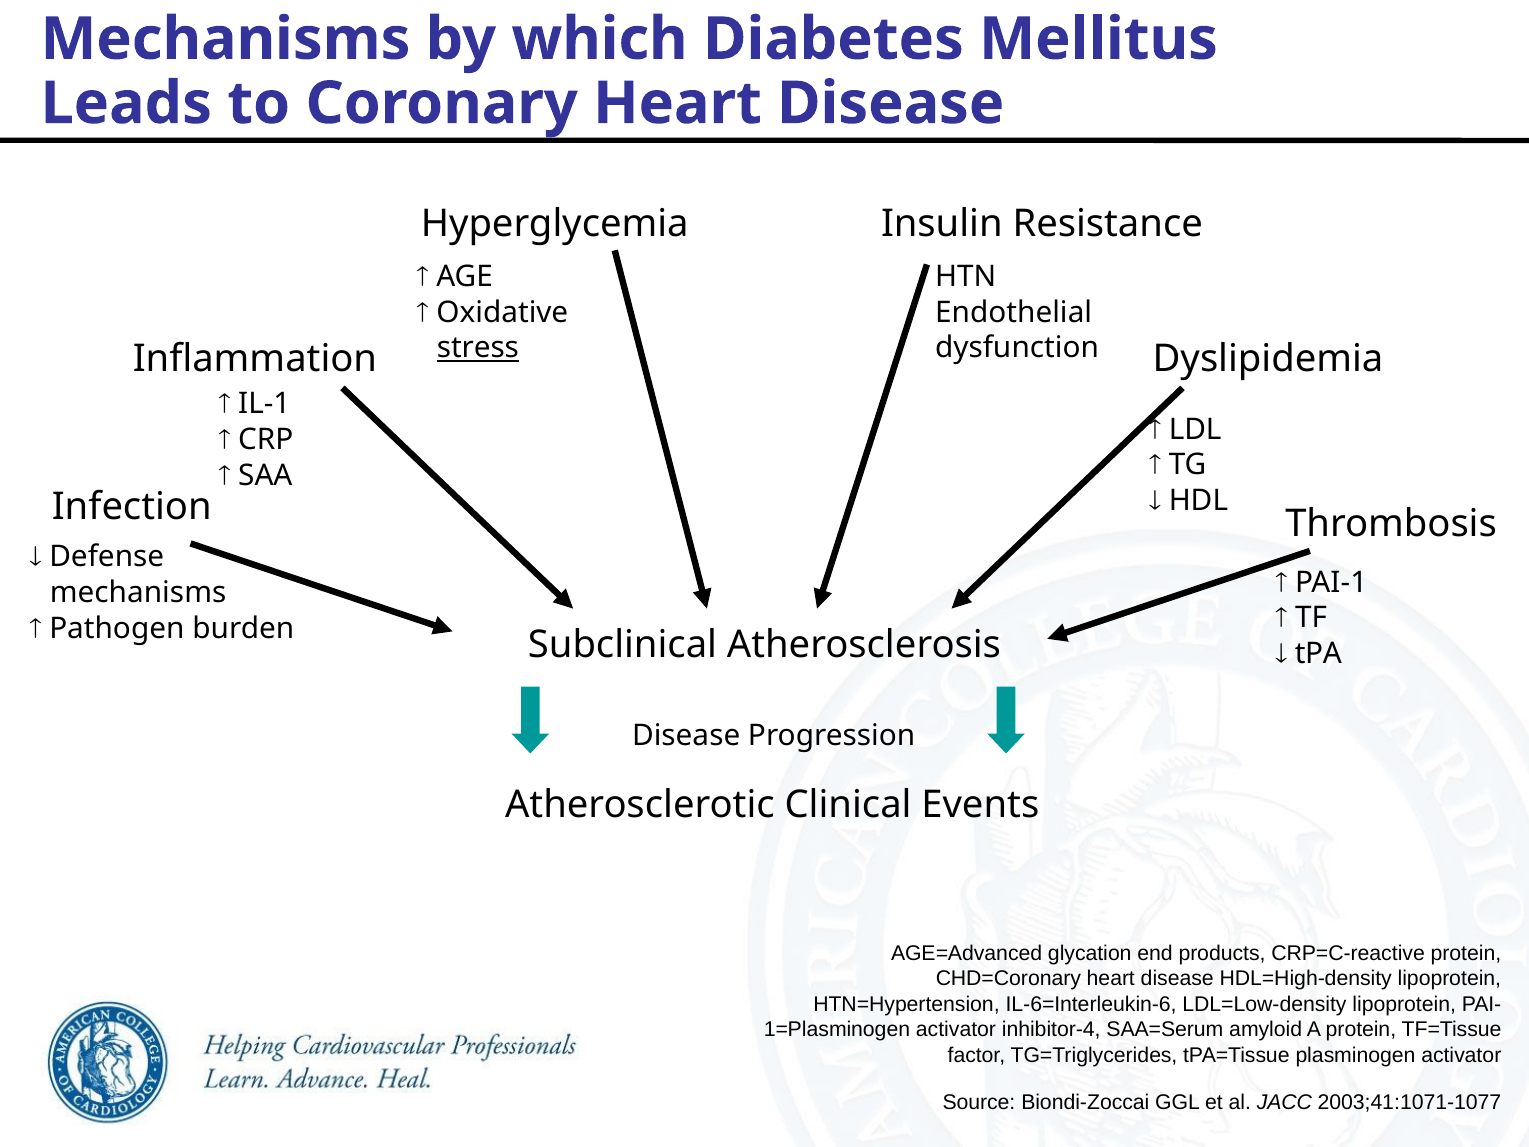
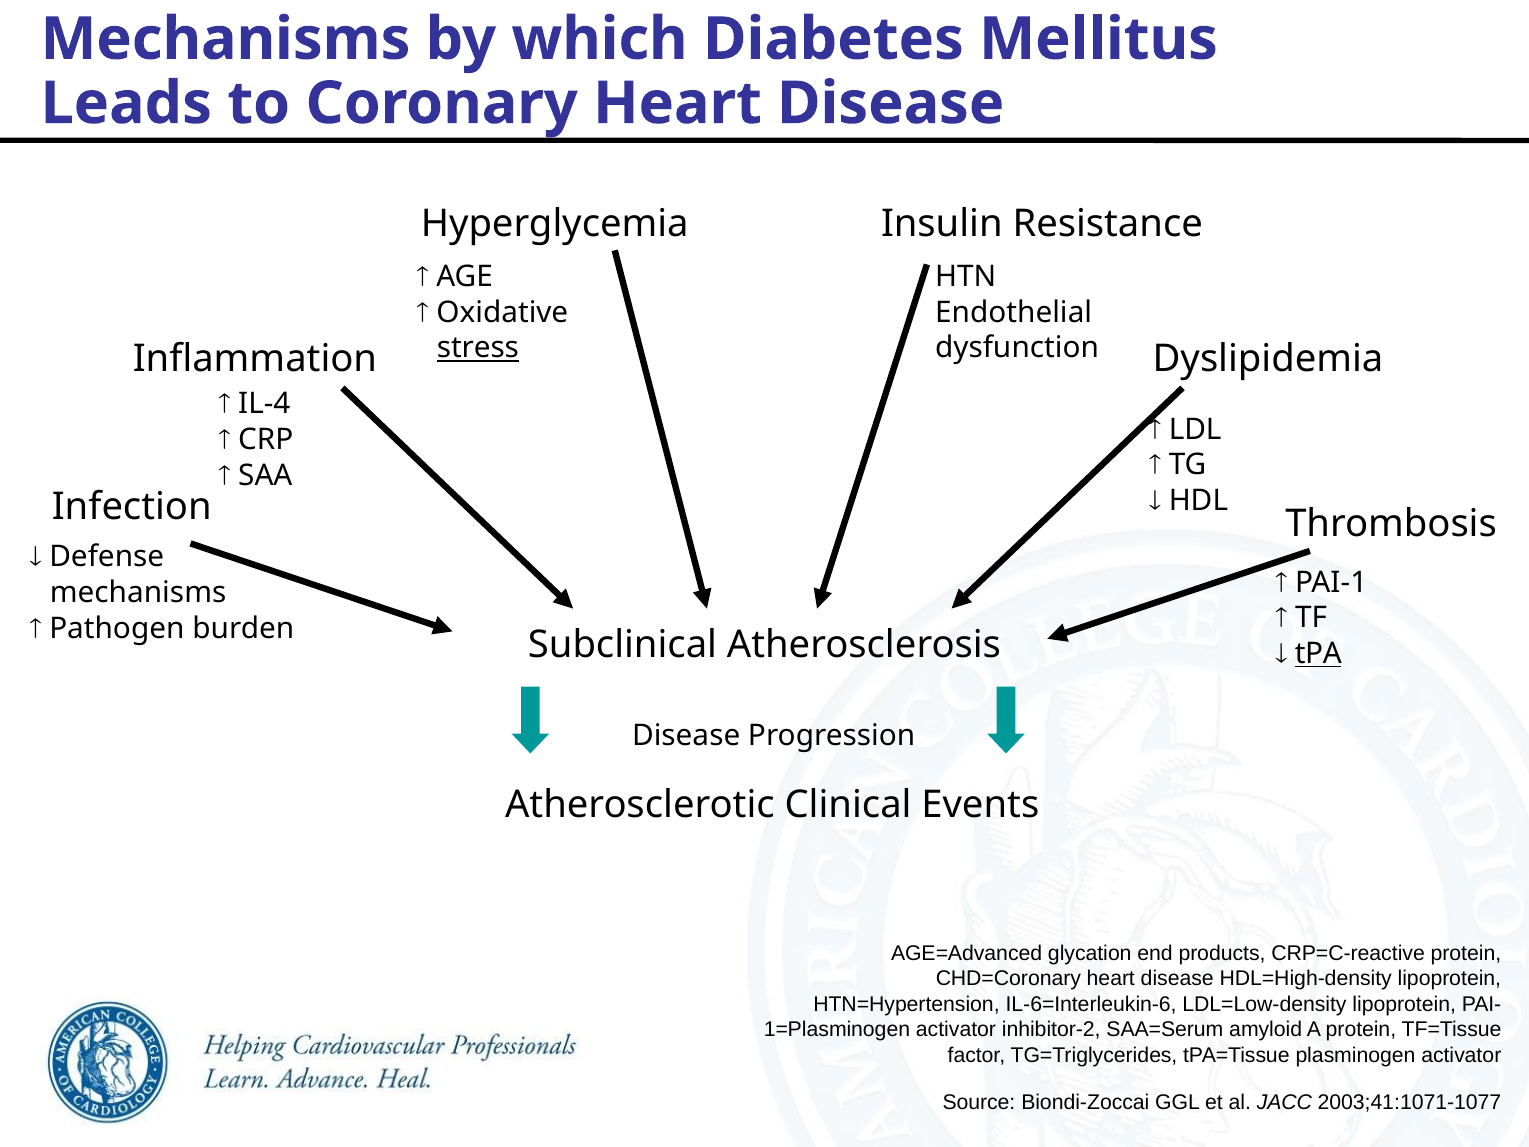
IL-1: IL-1 -> IL-4
tPA underline: none -> present
inhibitor-4: inhibitor-4 -> inhibitor-2
